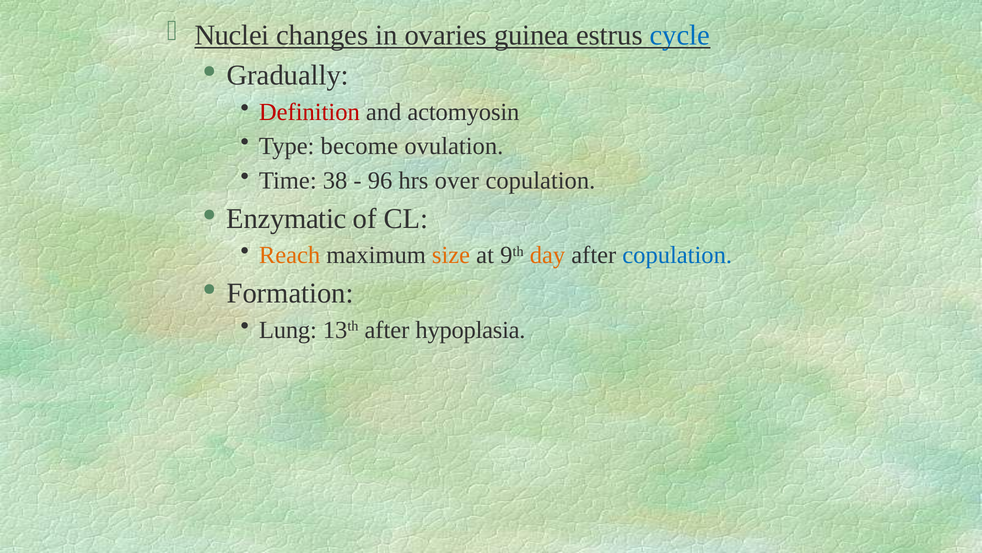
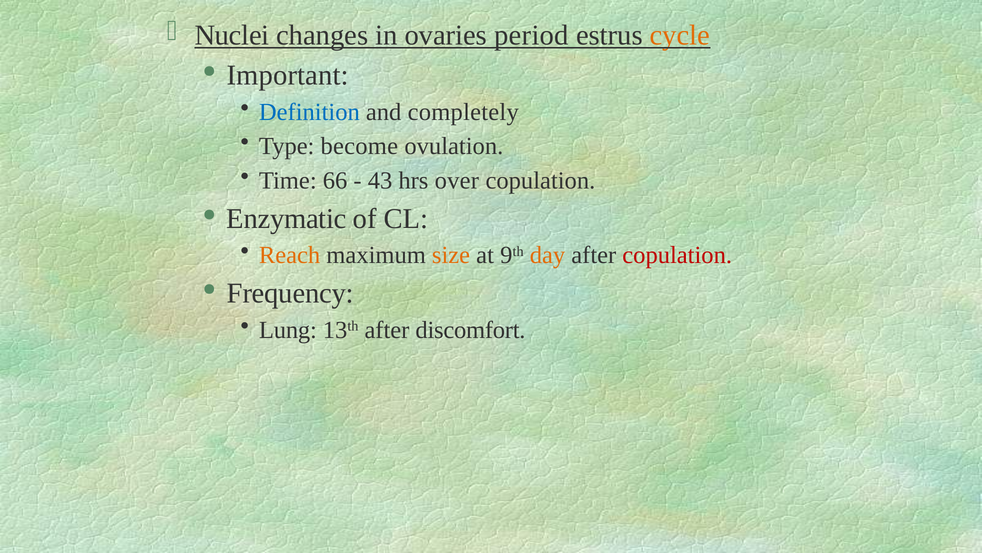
guinea: guinea -> period
cycle colour: blue -> orange
Gradually: Gradually -> Important
Definition colour: red -> blue
actomyosin: actomyosin -> completely
38: 38 -> 66
96: 96 -> 43
copulation at (677, 255) colour: blue -> red
Formation: Formation -> Frequency
hypoplasia: hypoplasia -> discomfort
